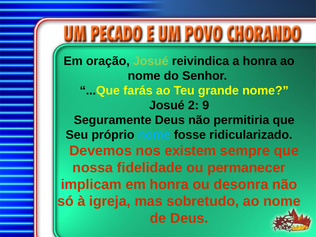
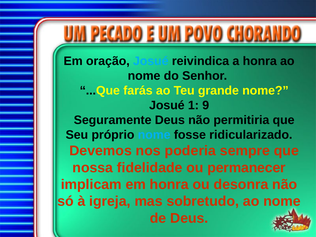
Josué at (151, 61) colour: light green -> light blue
2: 2 -> 1
existem: existem -> poderia
